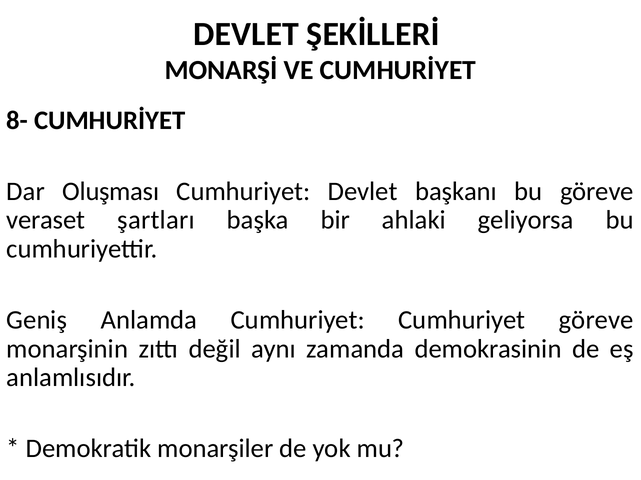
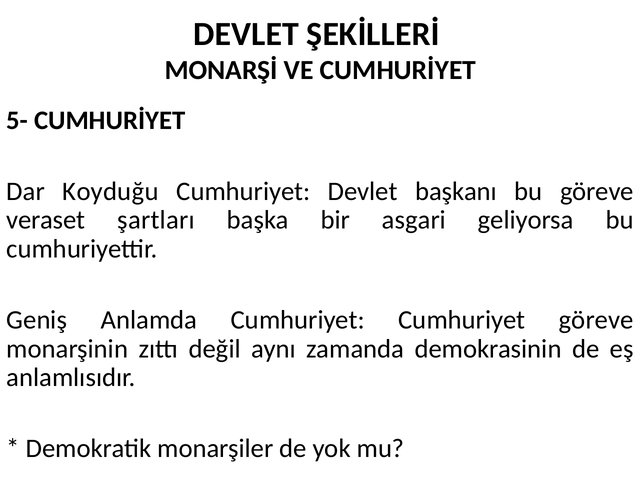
8-: 8- -> 5-
Oluşması: Oluşması -> Koyduğu
ahlaki: ahlaki -> asgari
